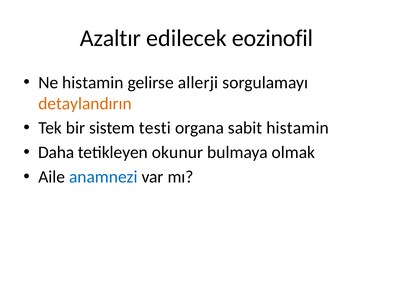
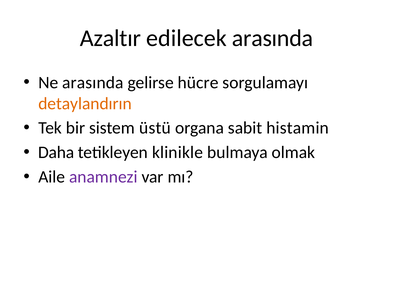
edilecek eozinofil: eozinofil -> arasında
Ne histamin: histamin -> arasında
allerji: allerji -> hücre
testi: testi -> üstü
okunur: okunur -> klinikle
anamnezi colour: blue -> purple
